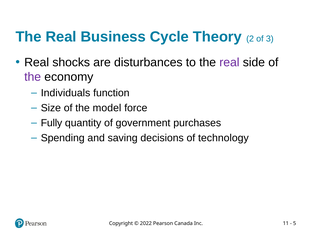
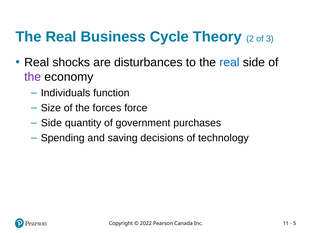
real at (229, 63) colour: purple -> blue
model: model -> forces
Fully at (52, 123): Fully -> Side
